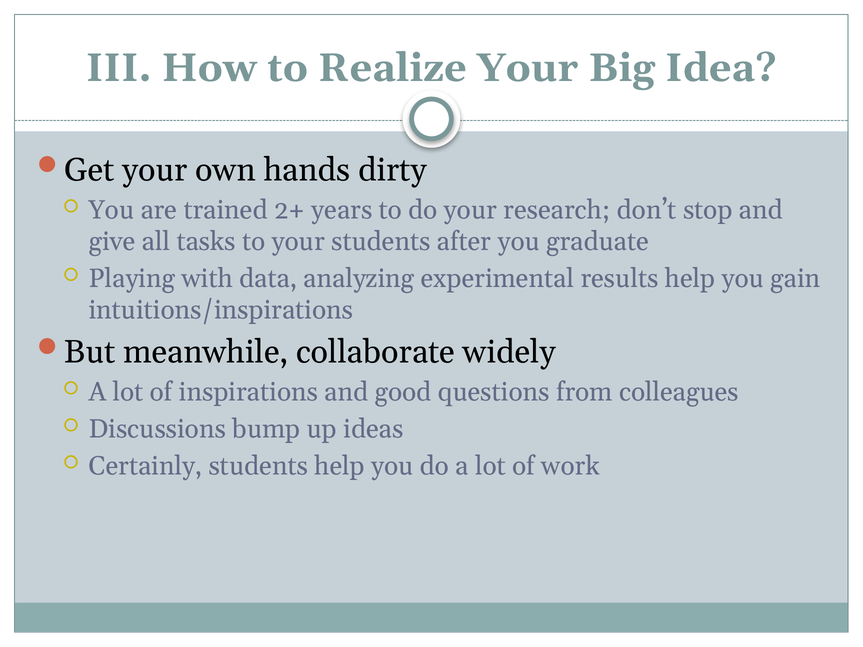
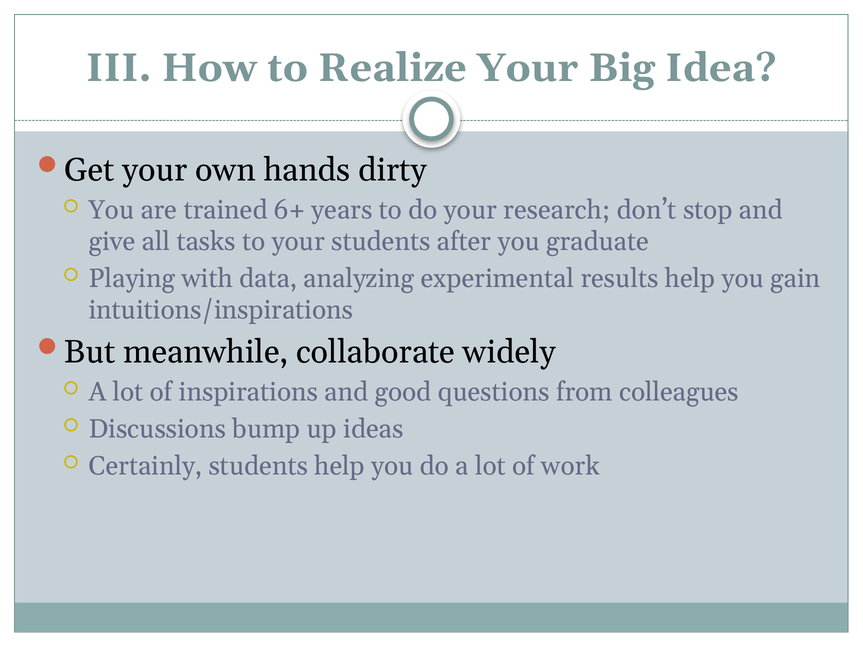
2+: 2+ -> 6+
